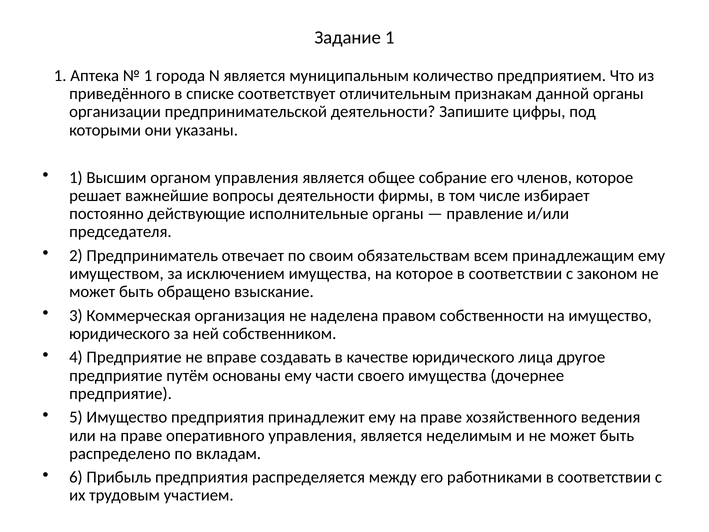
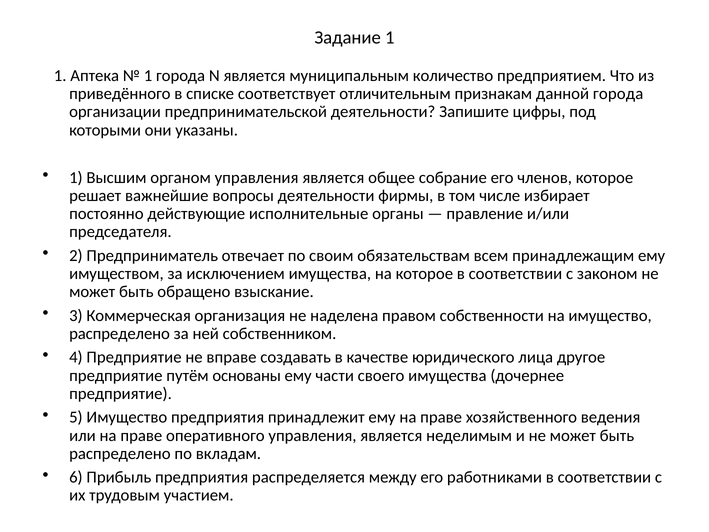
данной органы: органы -> города
юридического at (120, 334): юридического -> распределено
